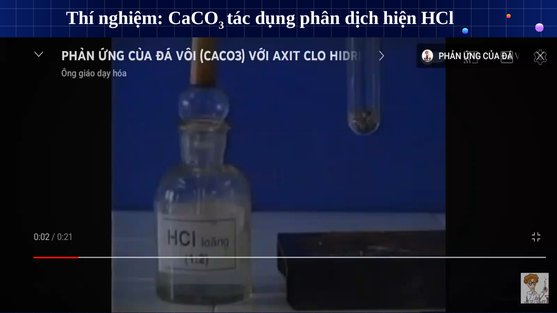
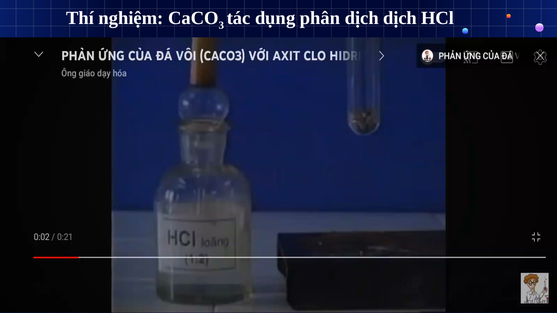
dịch hiện: hiện -> dịch
